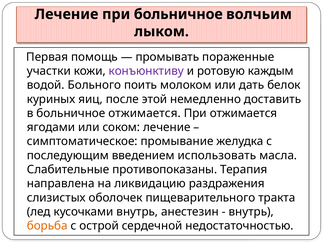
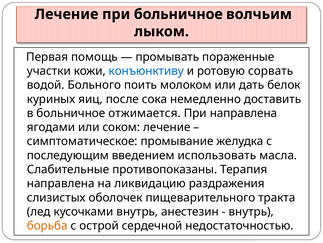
конъюнктиву colour: purple -> blue
каждым: каждым -> сорвать
этой: этой -> сока
При отжимается: отжимается -> направлена
